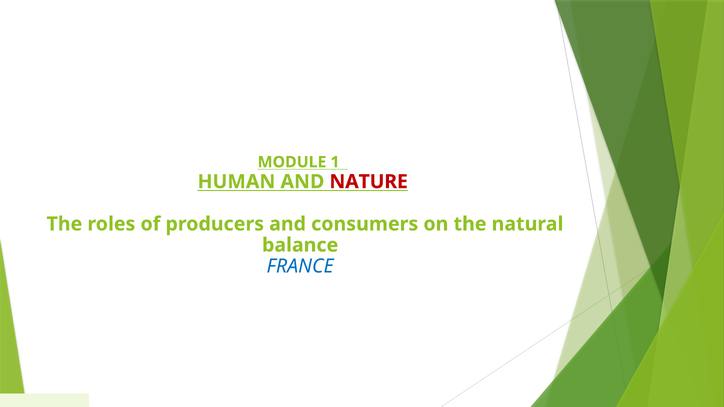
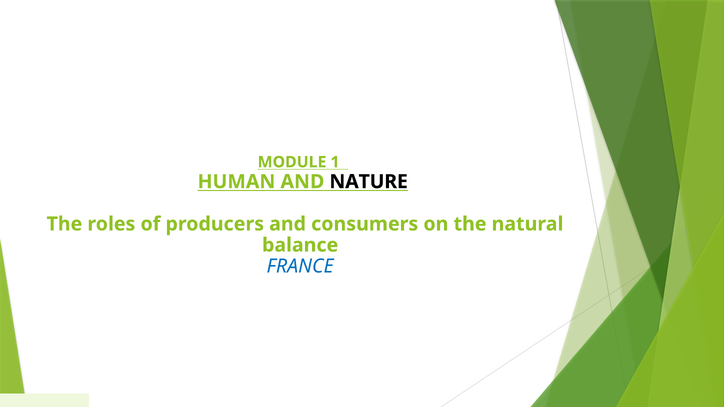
NATURE colour: red -> black
